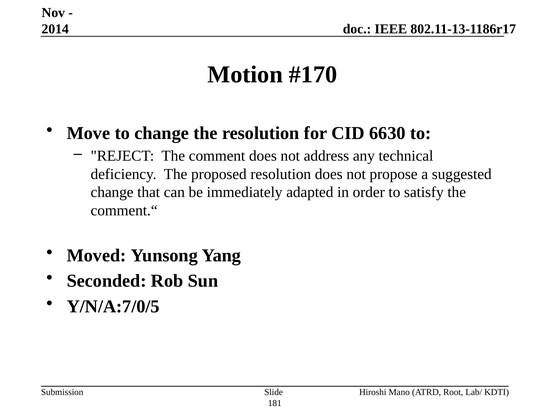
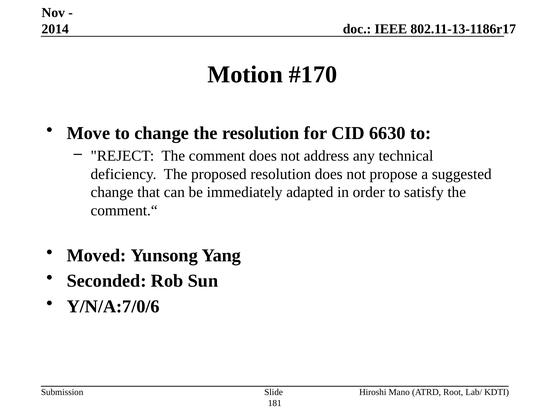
Y/N/A:7/0/5: Y/N/A:7/0/5 -> Y/N/A:7/0/6
